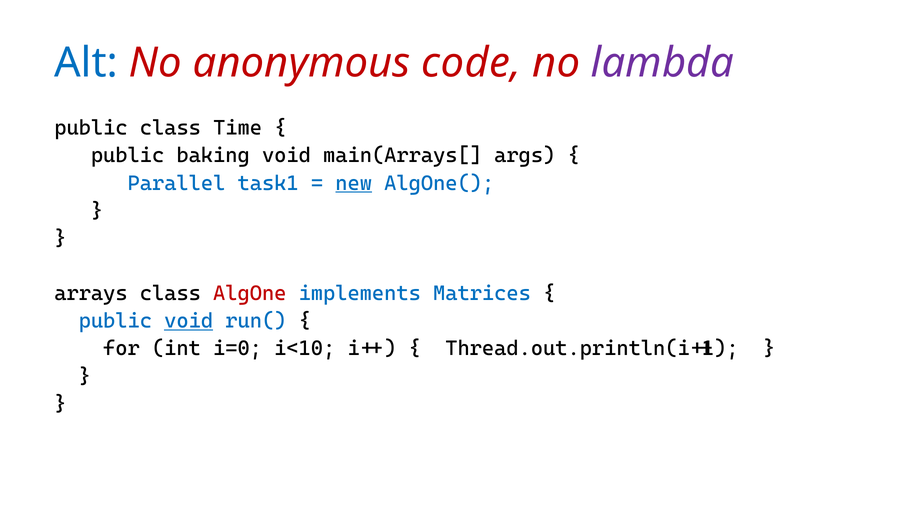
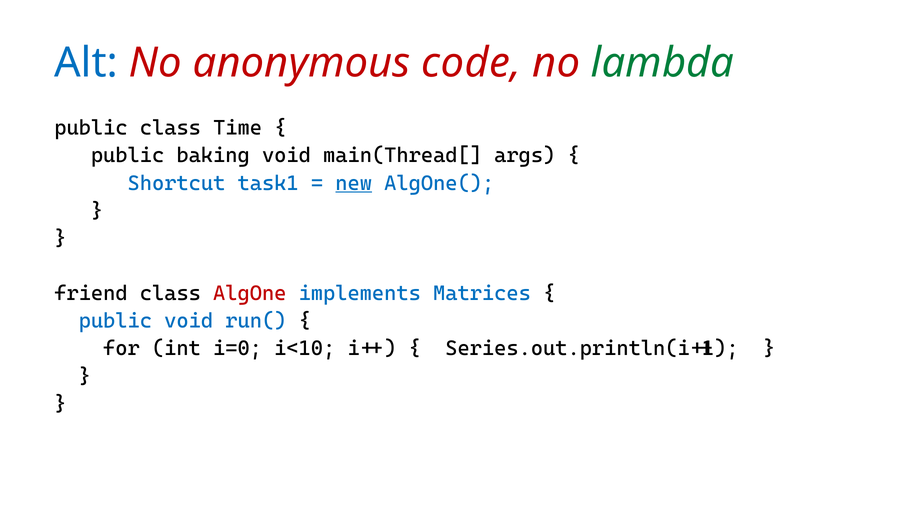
lambda colour: purple -> green
main(Arrays[: main(Arrays[ -> main(Thread[
Parallel: Parallel -> Shortcut
arrays: arrays -> friend
void at (189, 321) underline: present -> none
Thread.out.println(i+1: Thread.out.println(i+1 -> Series.out.println(i+1
